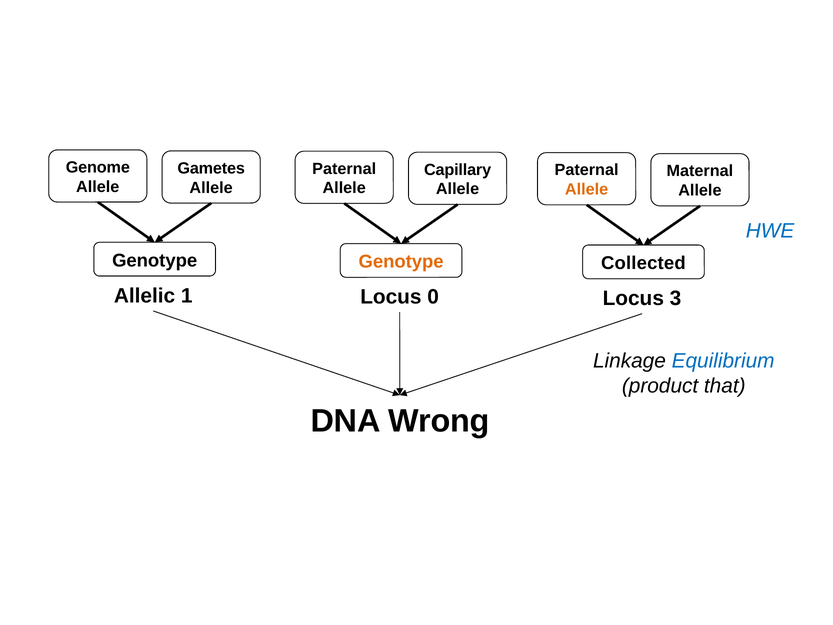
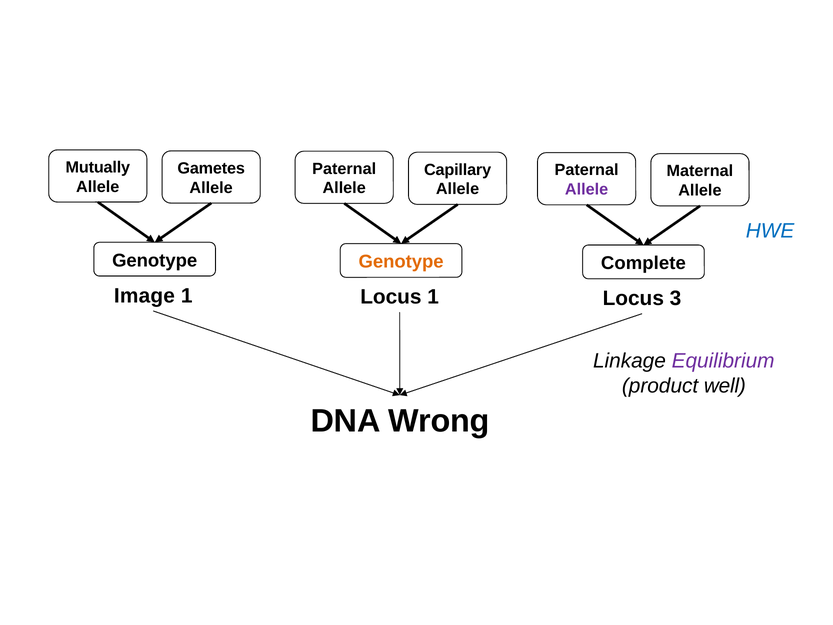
Genome: Genome -> Mutually
Allele at (587, 189) colour: orange -> purple
Collected: Collected -> Complete
Allelic: Allelic -> Image
Locus 0: 0 -> 1
Equilibrium colour: blue -> purple
that: that -> well
